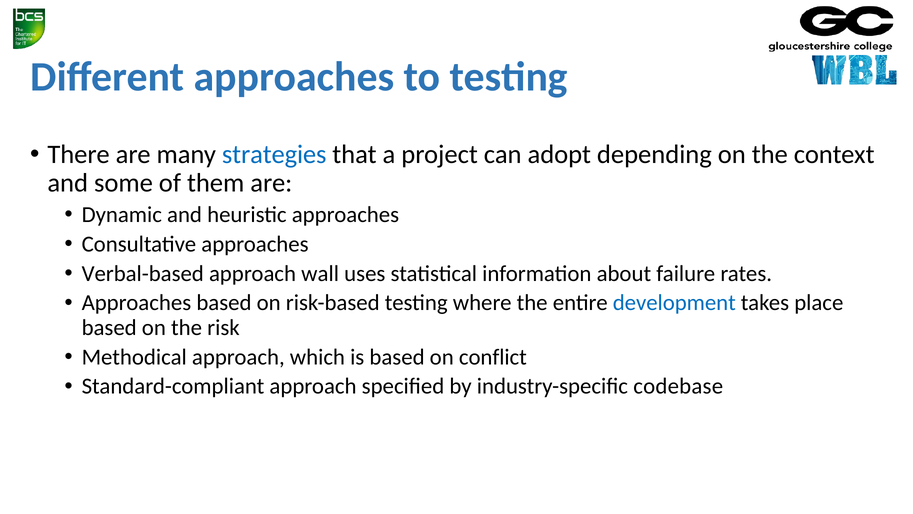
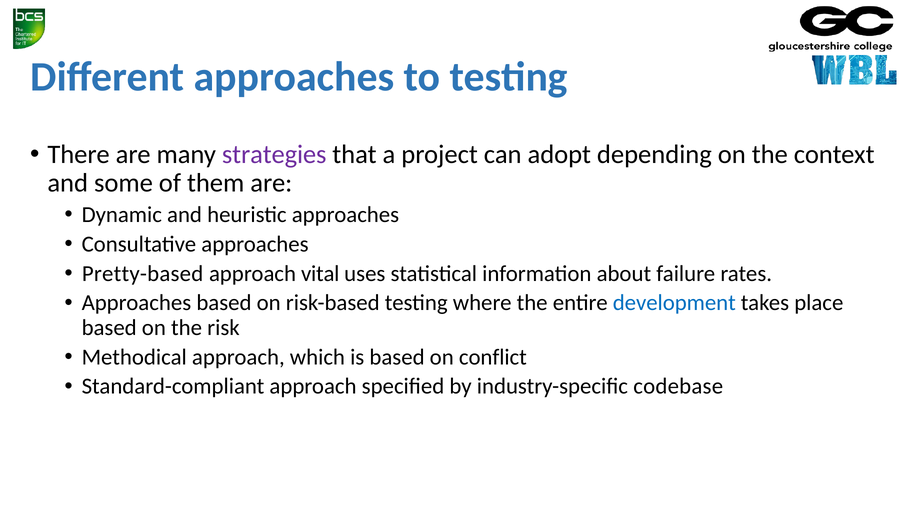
strategies colour: blue -> purple
Verbal-based: Verbal-based -> Pretty-based
wall: wall -> vital
